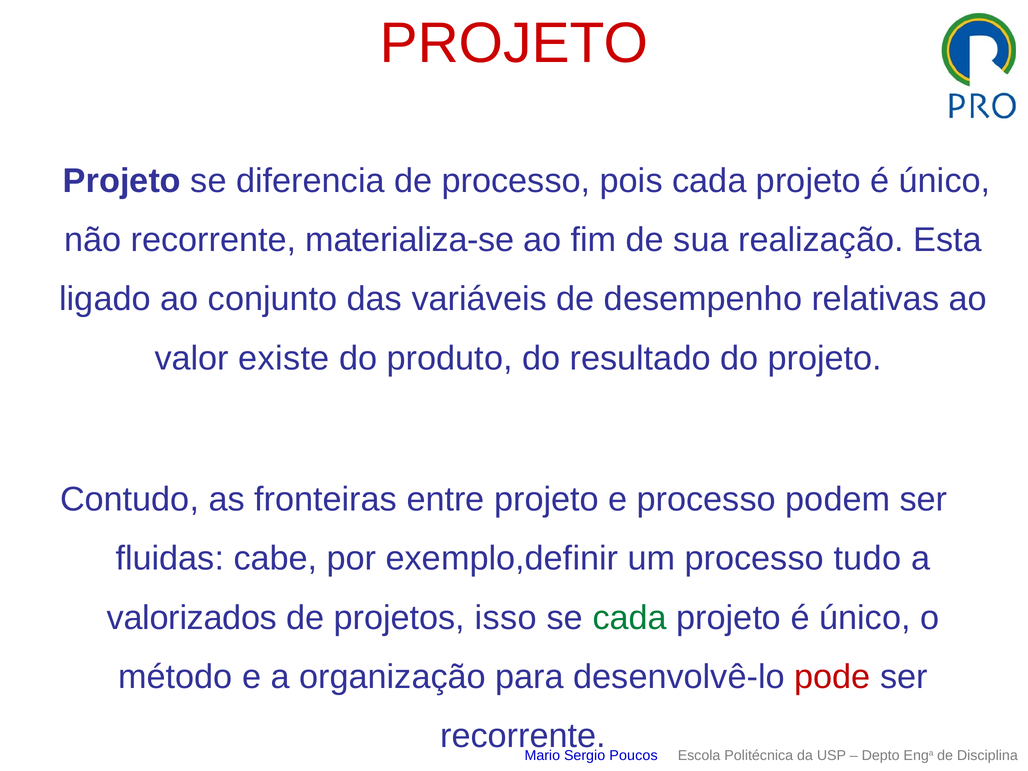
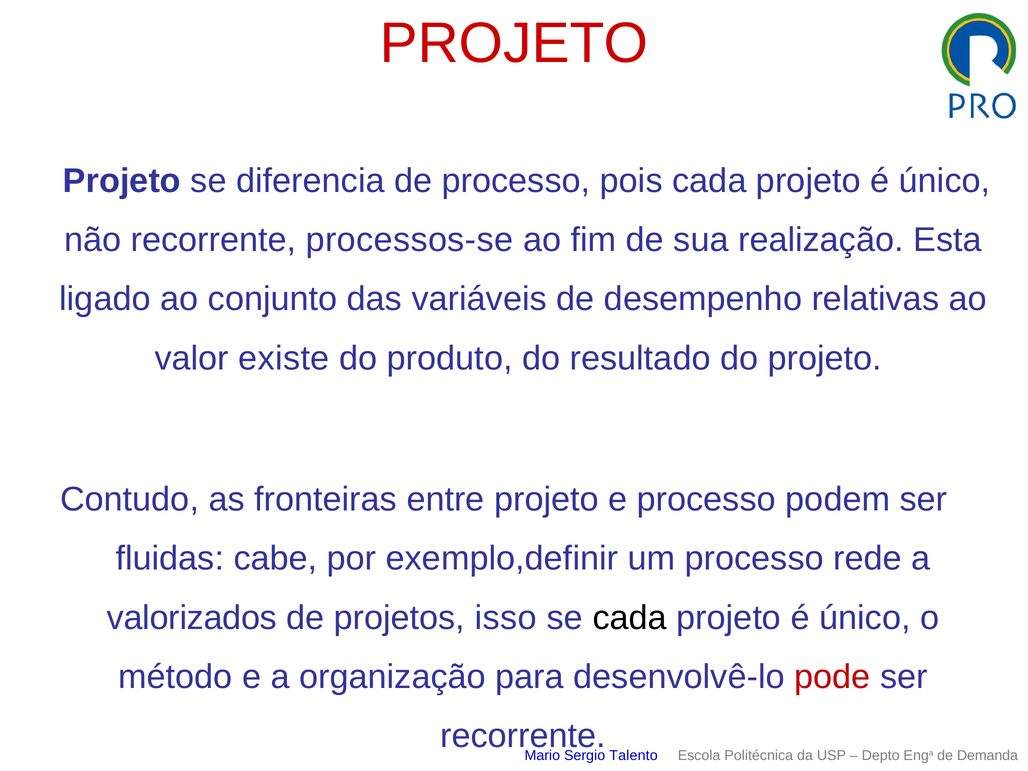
materializa-se: materializa-se -> processos-se
tudo: tudo -> rede
cada at (630, 618) colour: green -> black
Poucos: Poucos -> Talento
Disciplina: Disciplina -> Demanda
